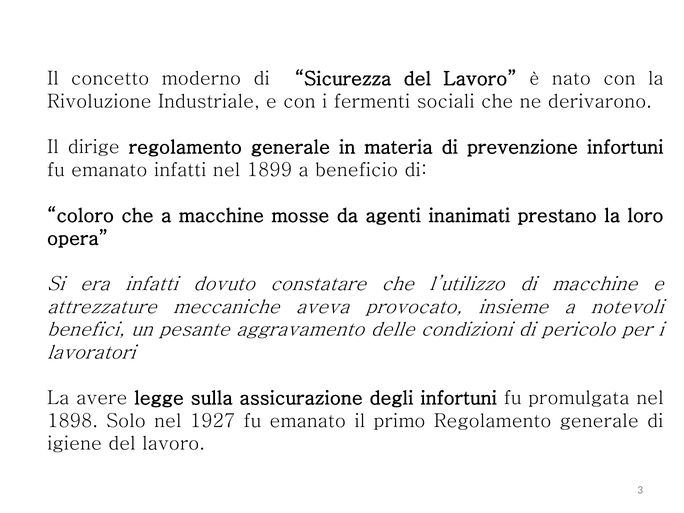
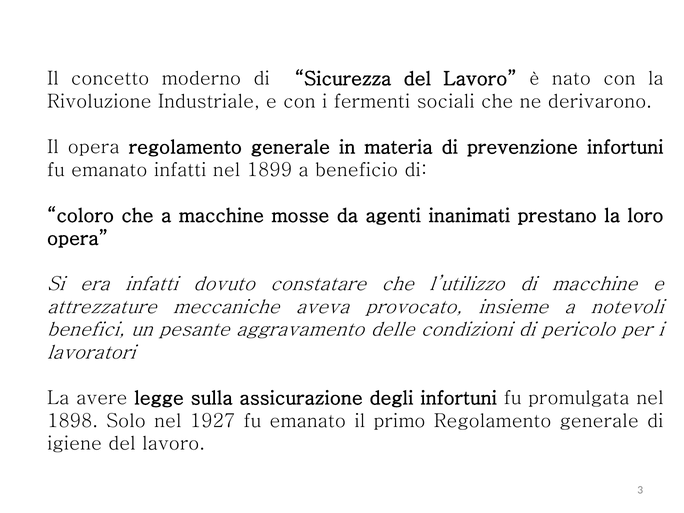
Il dirige: dirige -> opera
